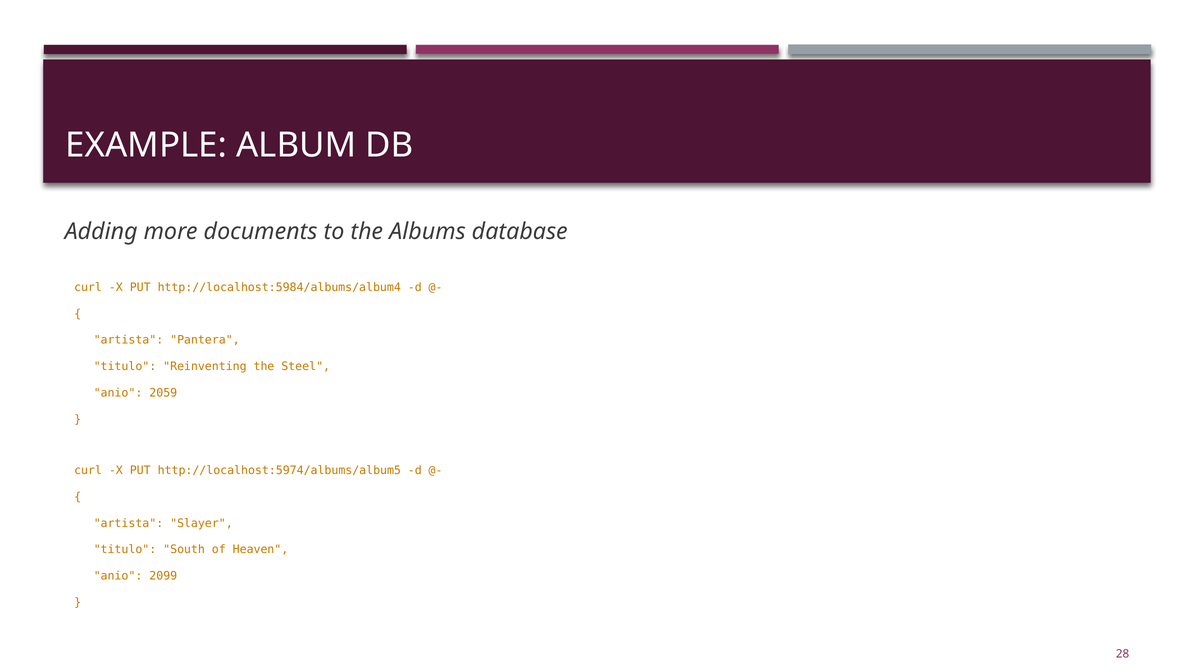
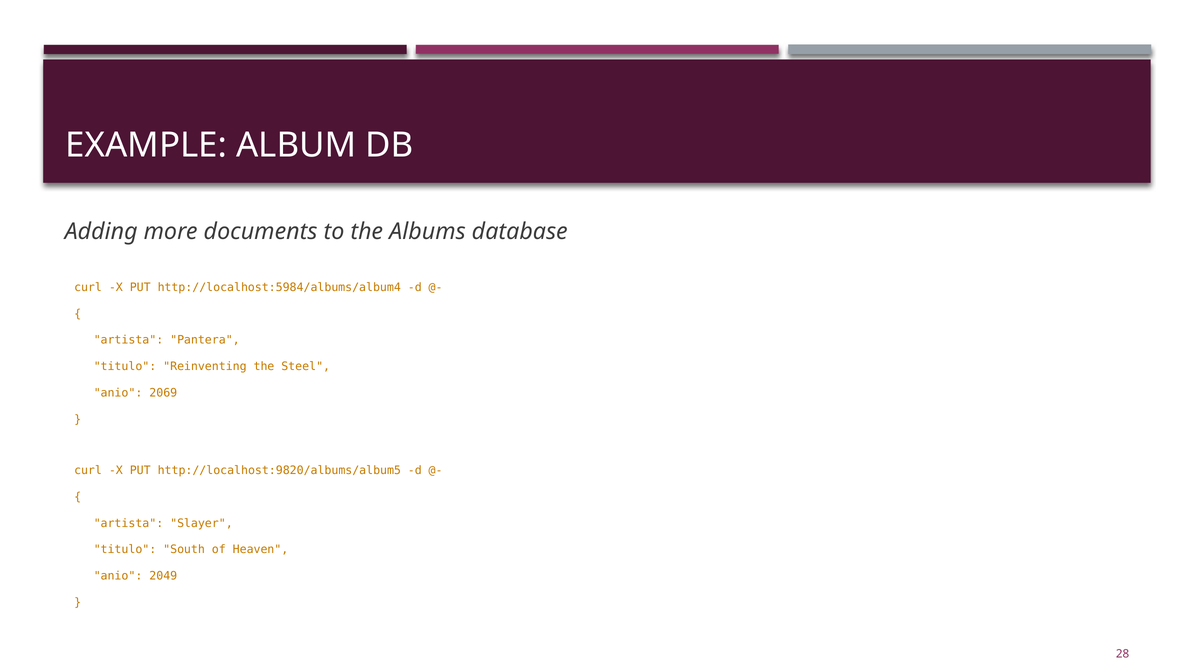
2059: 2059 -> 2069
http://localhost:5974/albums/album5: http://localhost:5974/albums/album5 -> http://localhost:9820/albums/album5
2099: 2099 -> 2049
